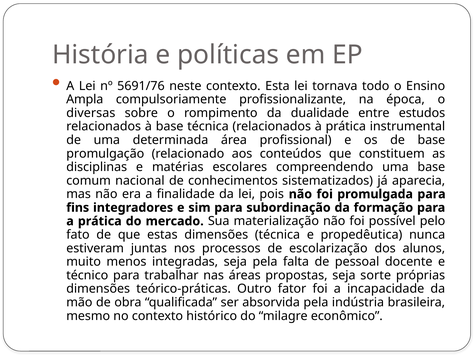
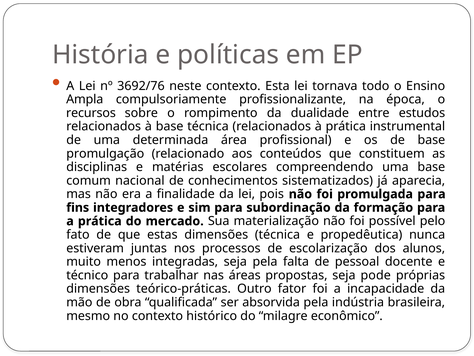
5691/76: 5691/76 -> 3692/76
diversas: diversas -> recursos
sorte: sorte -> pode
